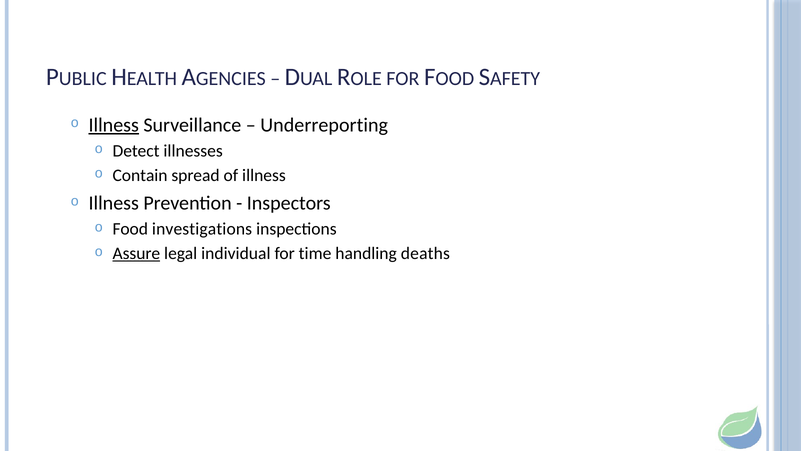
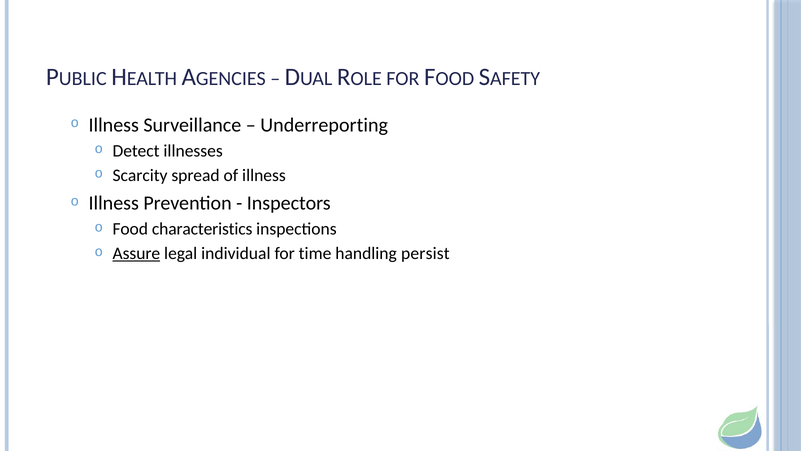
Illness at (114, 125) underline: present -> none
Contain: Contain -> Scarcity
investigations: investigations -> characteristics
deaths: deaths -> persist
